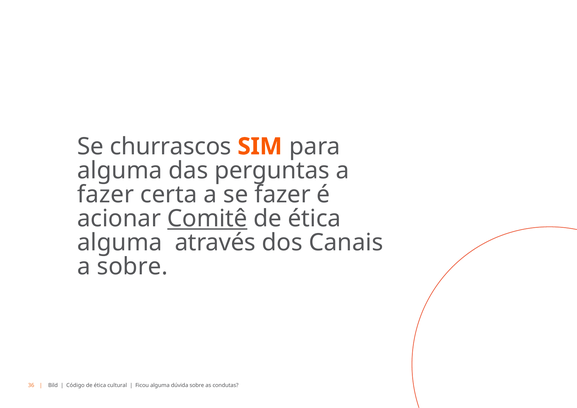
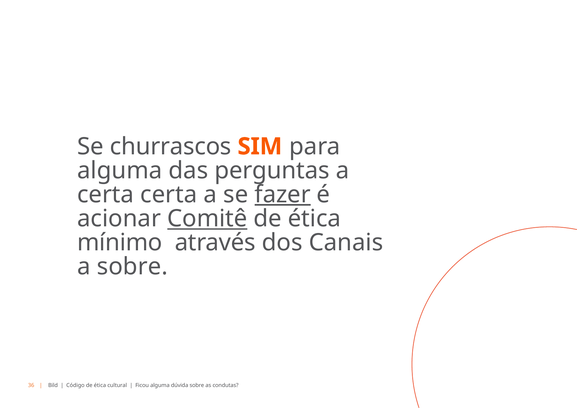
fazer at (106, 195): fazer -> certa
fazer at (283, 195) underline: none -> present
alguma at (120, 243): alguma -> mínimo
